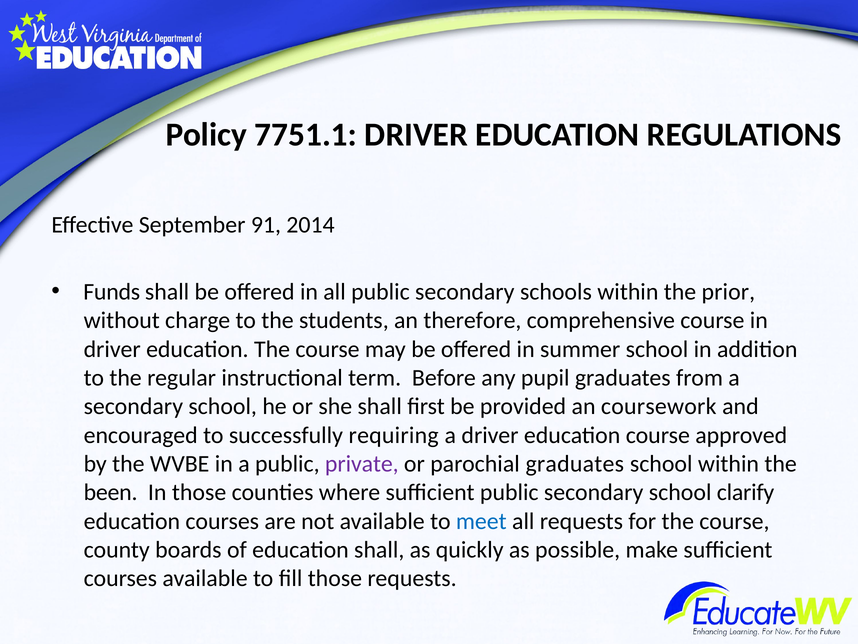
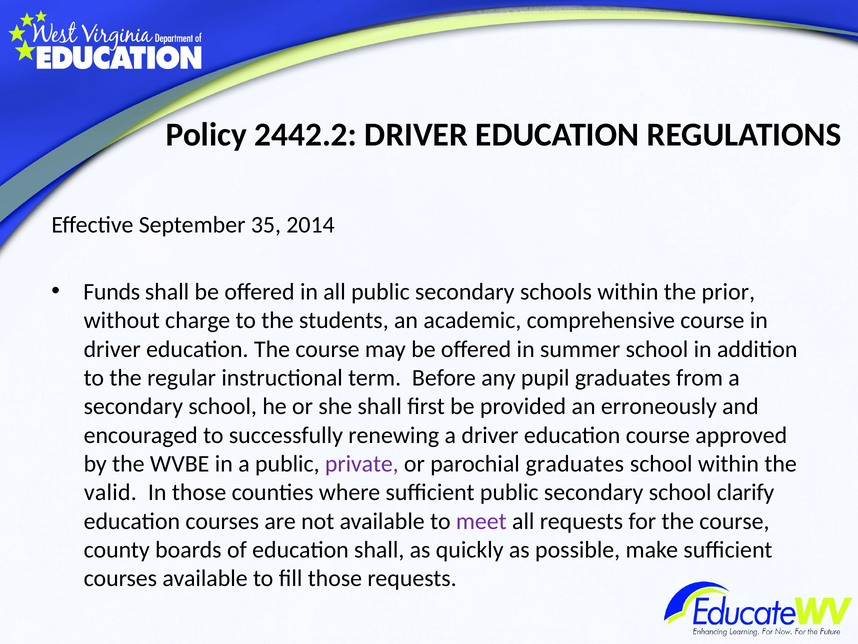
7751.1: 7751.1 -> 2442.2
91: 91 -> 35
therefore: therefore -> academic
coursework: coursework -> erroneously
requiring: requiring -> renewing
been: been -> valid
meet colour: blue -> purple
